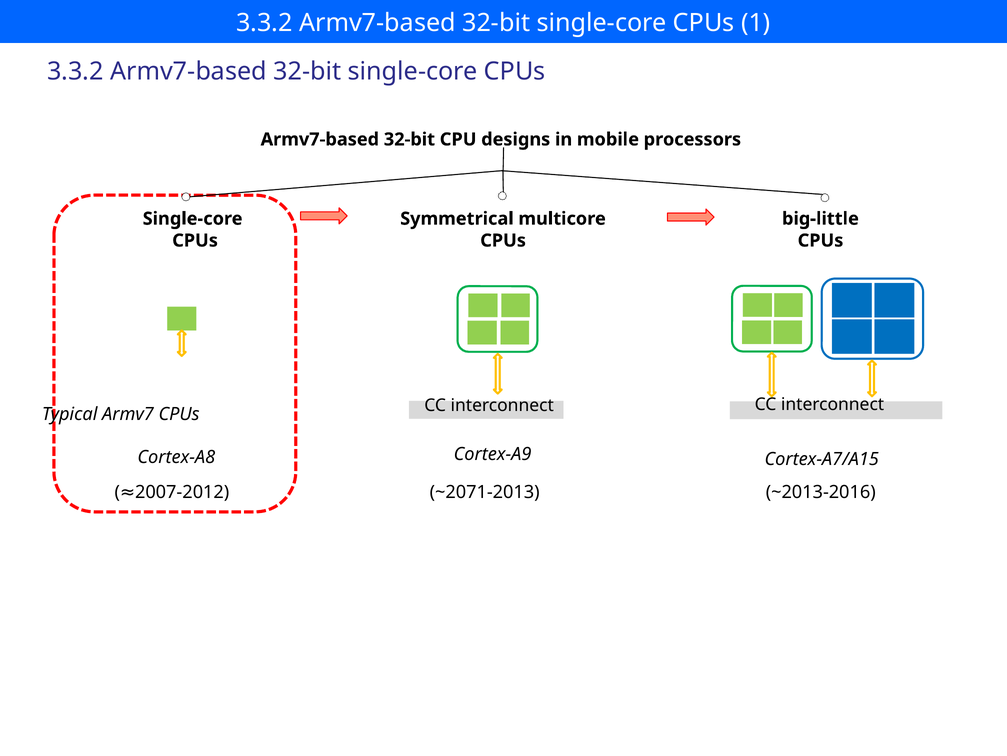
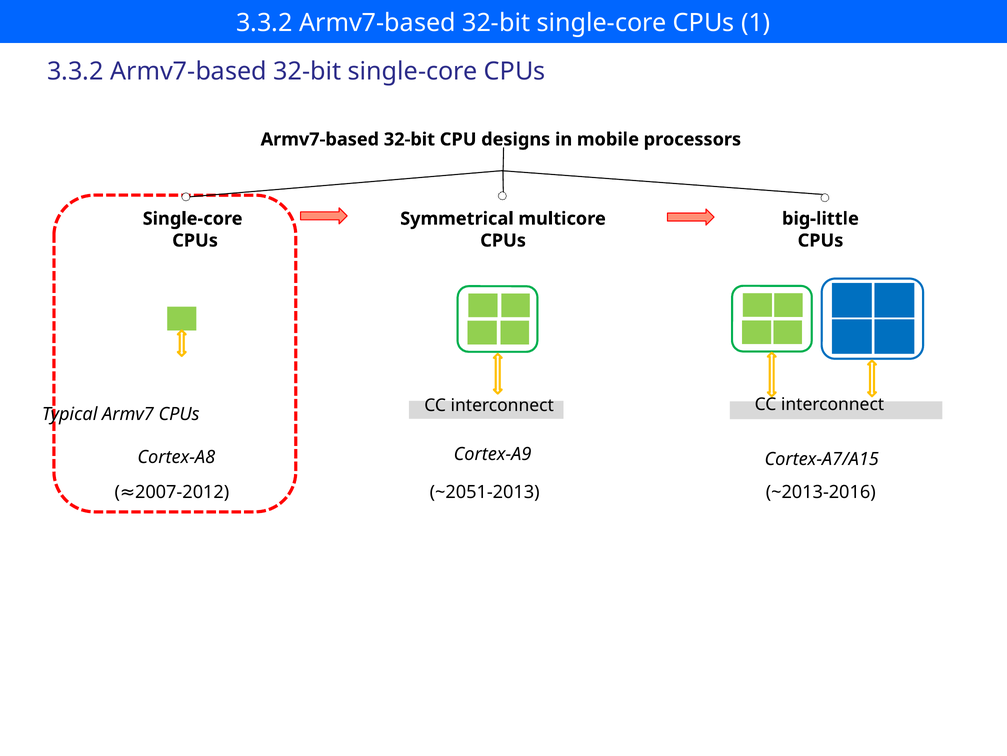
~2071-2013: ~2071-2013 -> ~2051-2013
